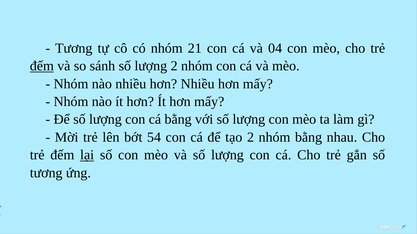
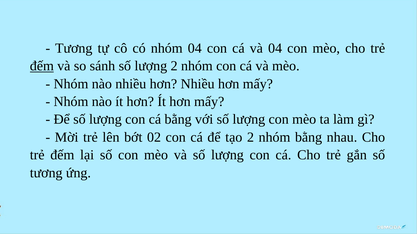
nhóm 21: 21 -> 04
54: 54 -> 02
lại underline: present -> none
